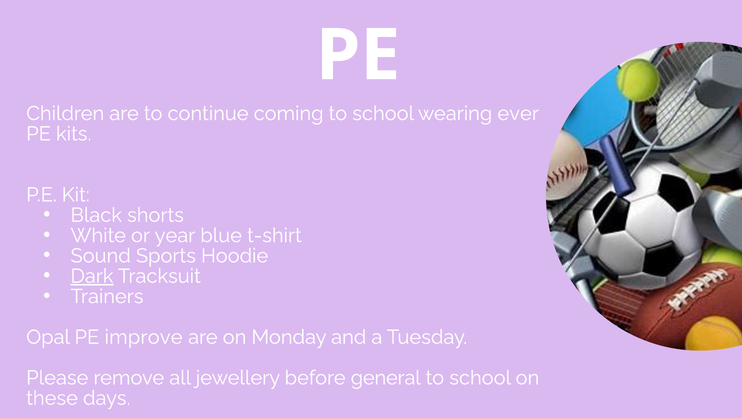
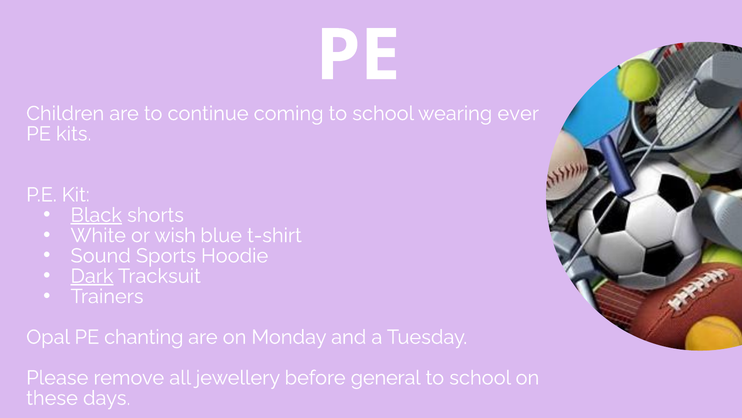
Black underline: none -> present
year: year -> wish
improve: improve -> chanting
